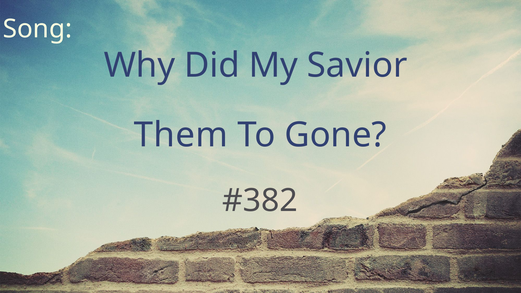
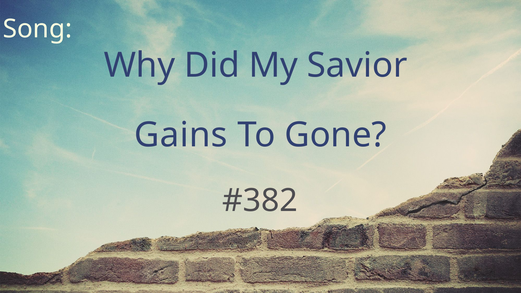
Them: Them -> Gains
